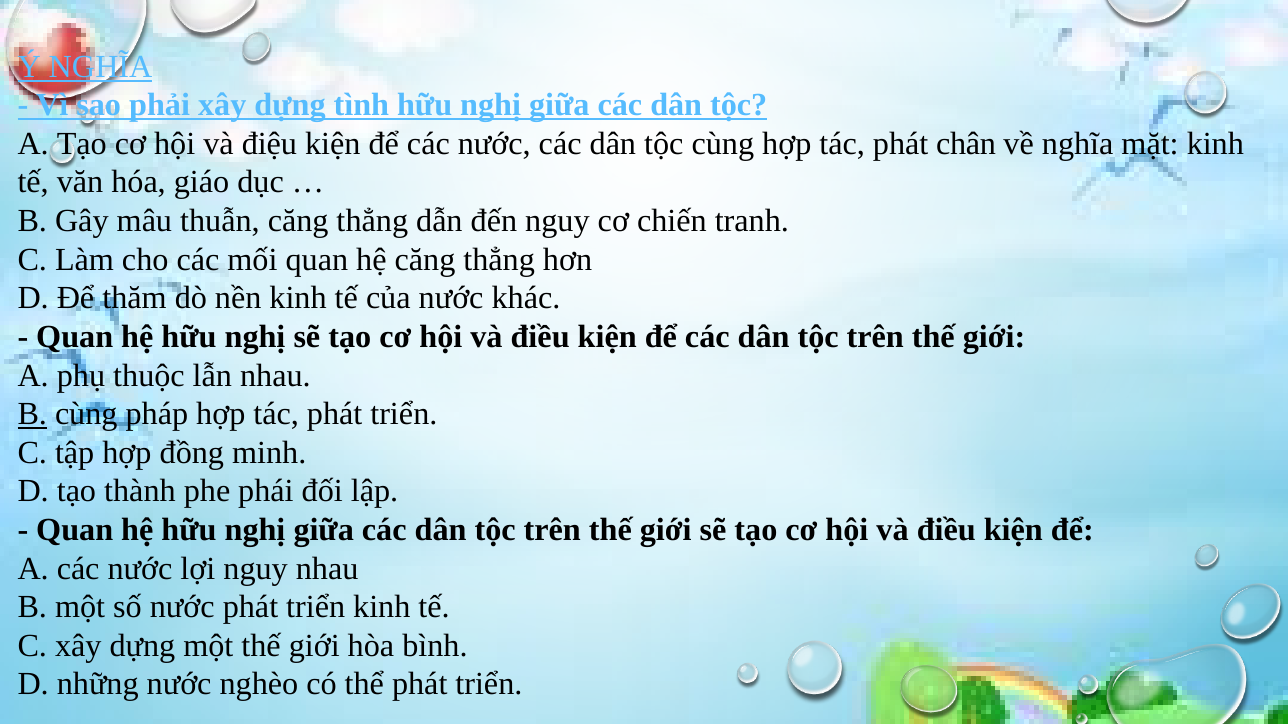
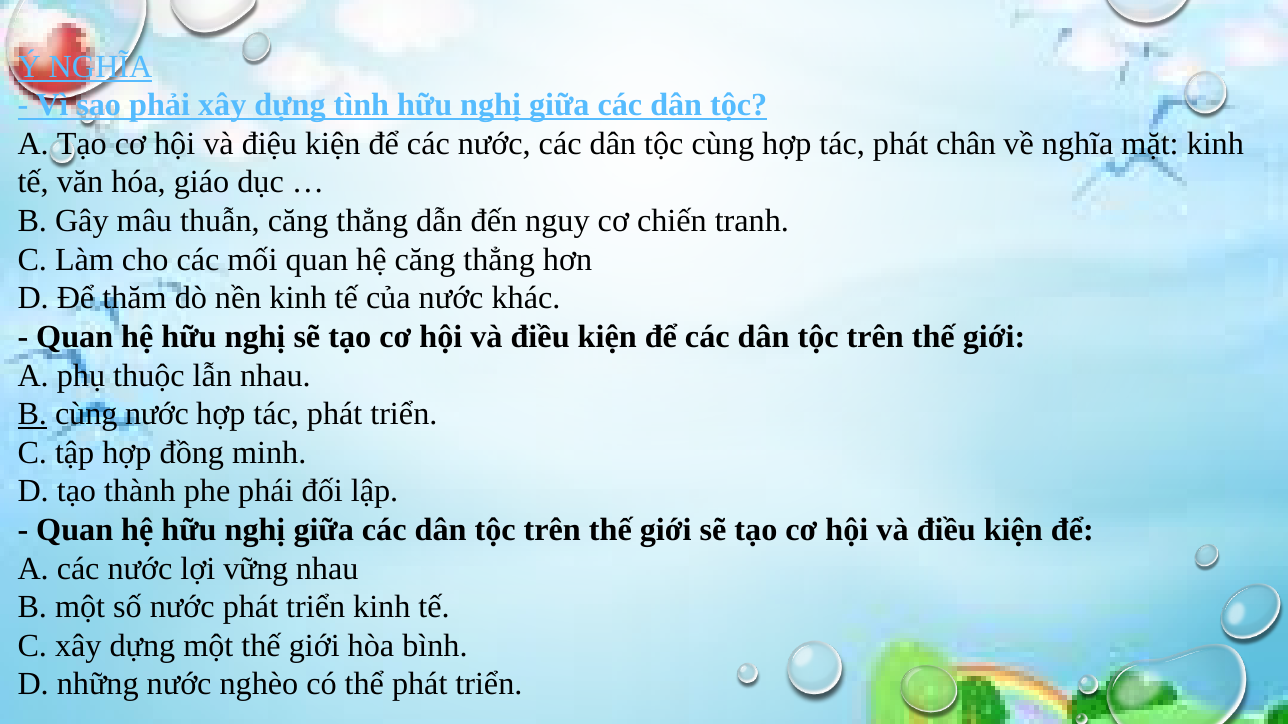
cùng pháp: pháp -> nước
lợi nguy: nguy -> vững
